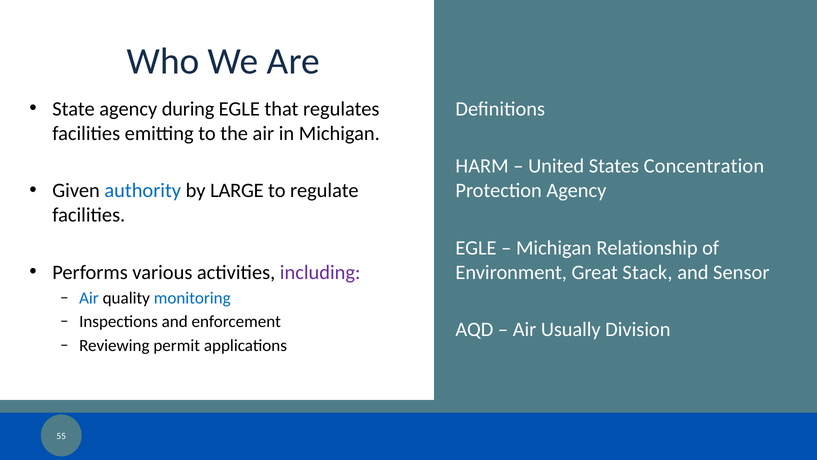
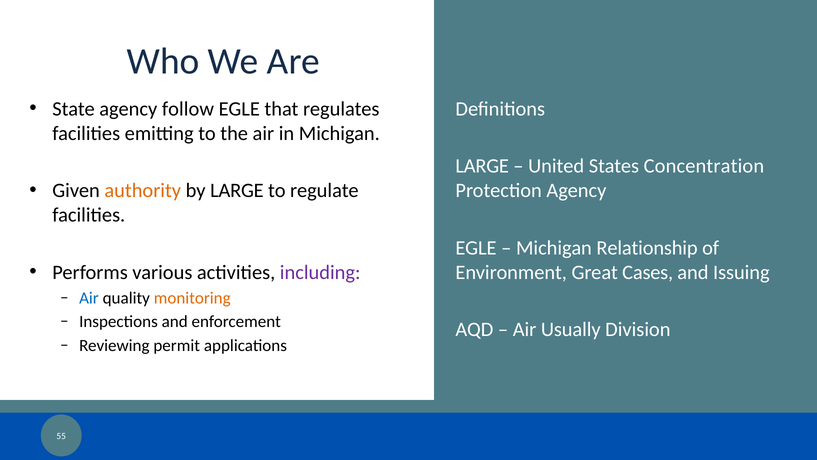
during: during -> follow
HARM at (482, 166): HARM -> LARGE
authority colour: blue -> orange
Stack: Stack -> Cases
Sensor: Sensor -> Issuing
monitoring colour: blue -> orange
